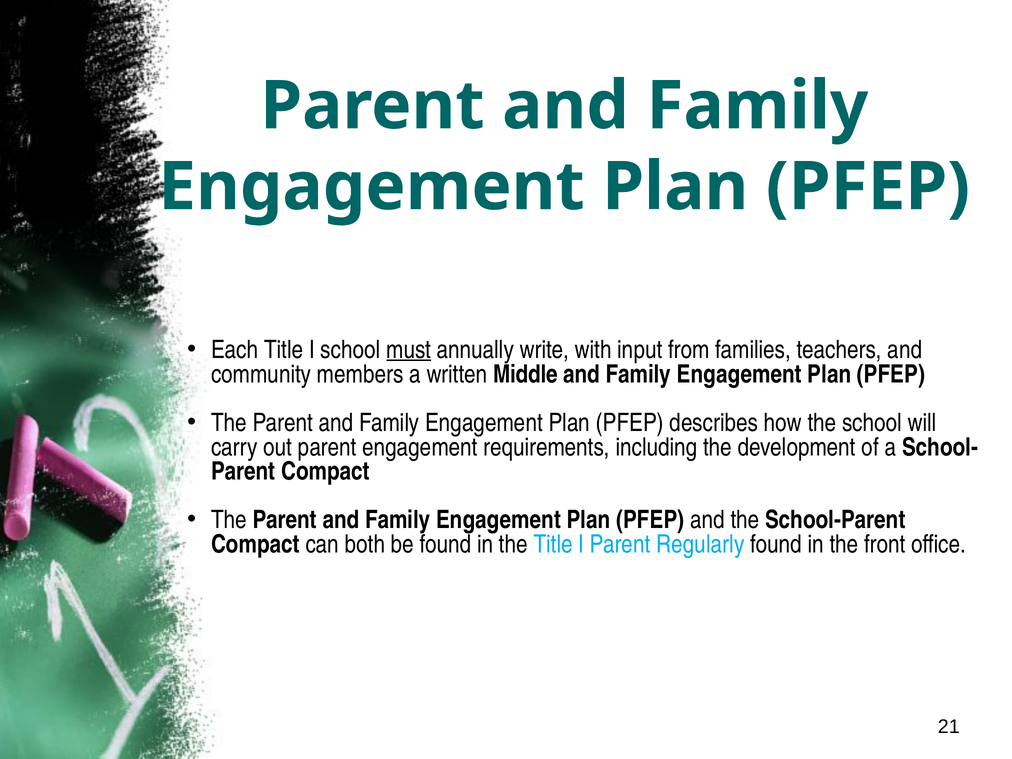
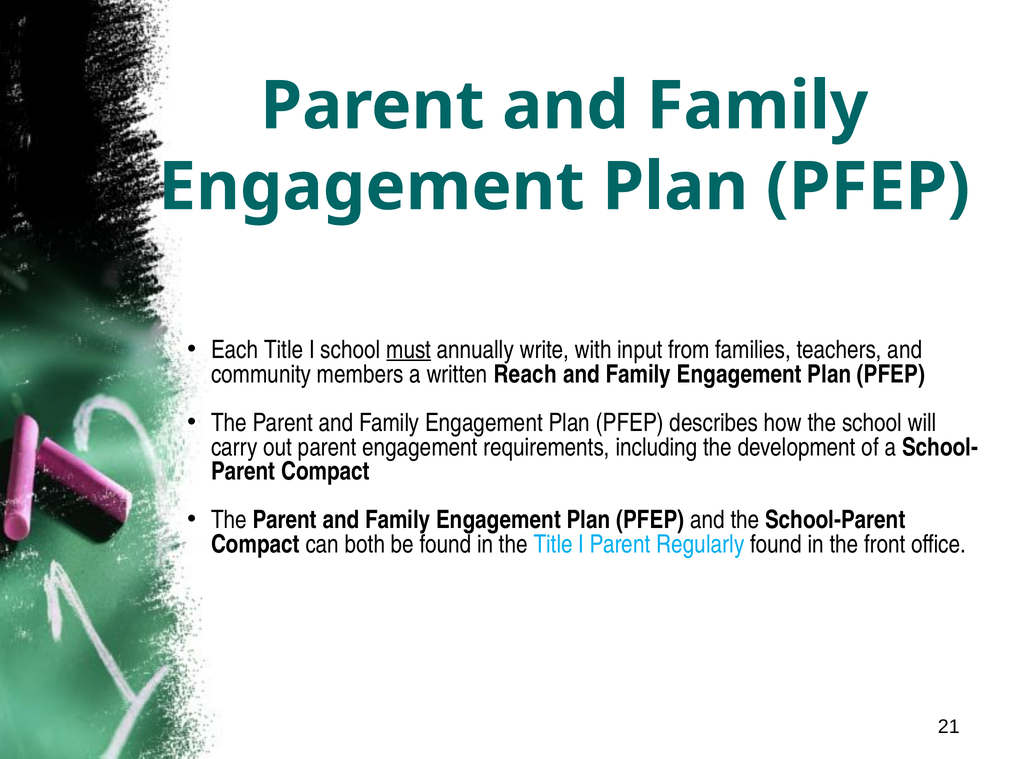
Middle: Middle -> Reach
